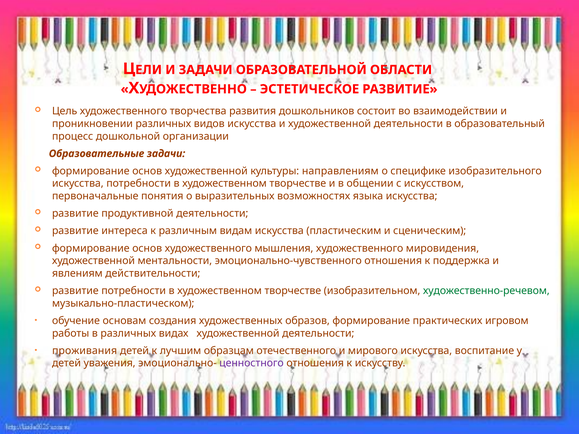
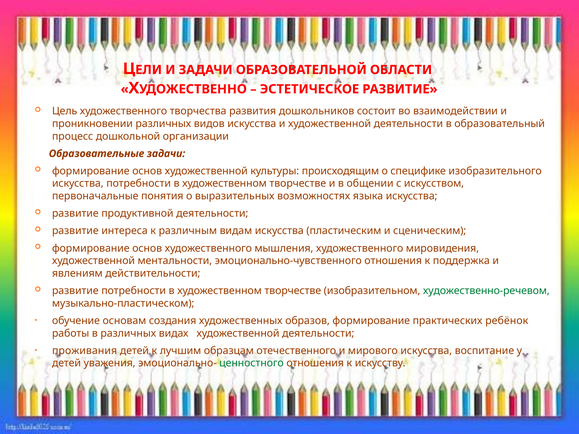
направлениям: направлениям -> происходящим
игровом: игровом -> ребёнок
ценностного colour: purple -> green
